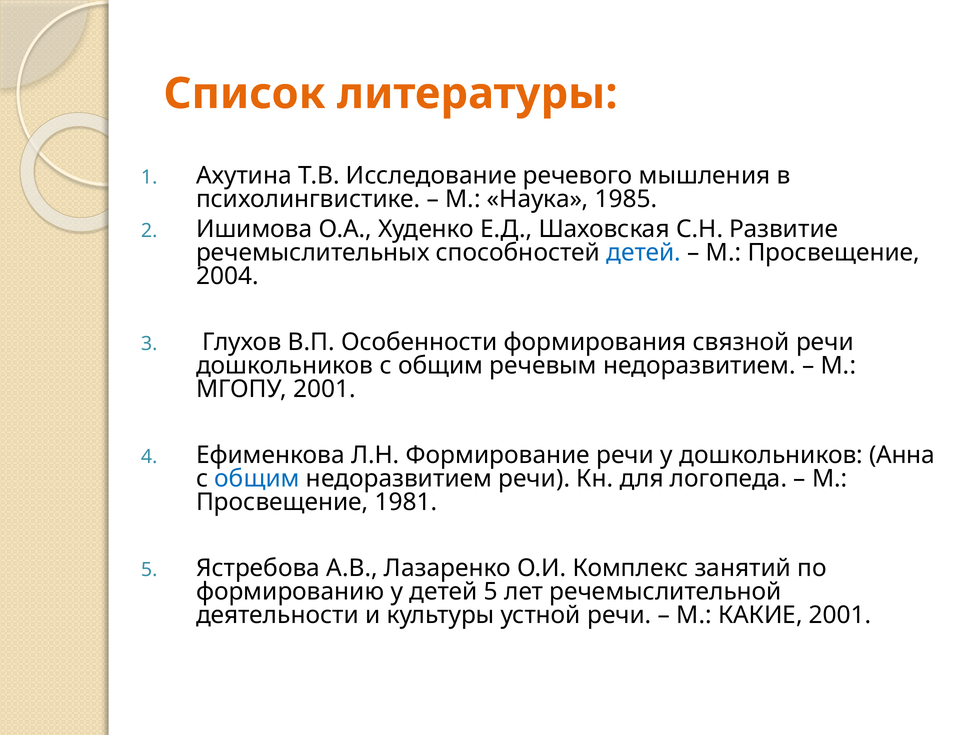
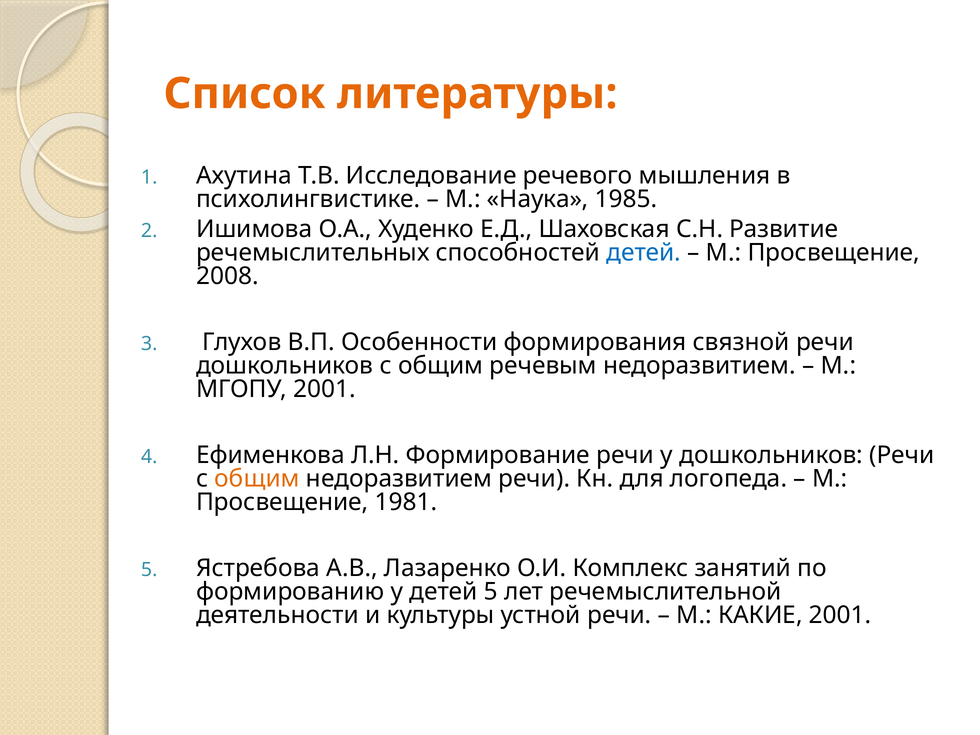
2004: 2004 -> 2008
дошкольников Анна: Анна -> Речи
общим at (257, 479) colour: blue -> orange
